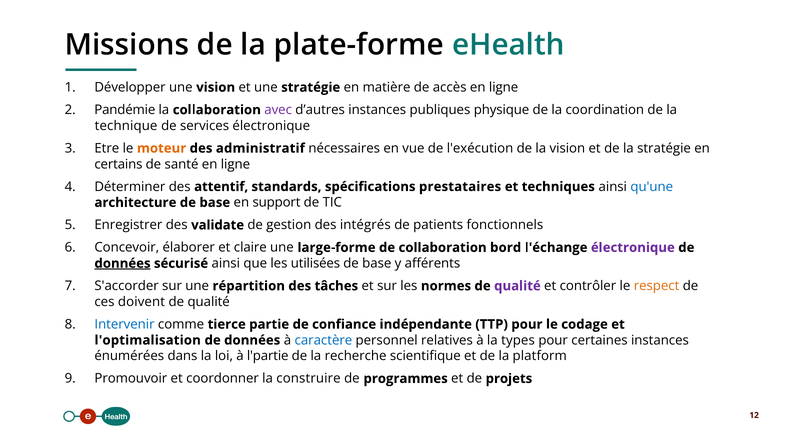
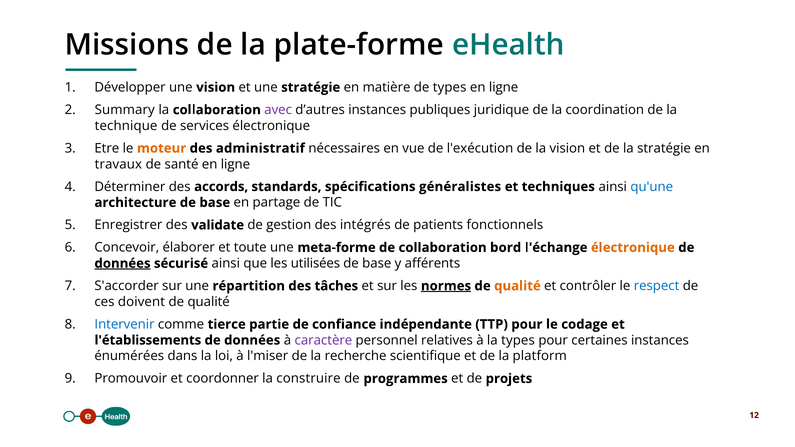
de accès: accès -> types
Pandémie: Pandémie -> Summary
physique: physique -> juridique
certains: certains -> travaux
attentif: attentif -> accords
prestataires: prestataires -> généralistes
support: support -> partage
claire: claire -> toute
large-forme: large-forme -> meta-forme
électronique at (633, 248) colour: purple -> orange
normes underline: none -> present
qualité at (517, 286) colour: purple -> orange
respect colour: orange -> blue
l'optimalisation: l'optimalisation -> l'établissements
caractère colour: blue -> purple
l'partie: l'partie -> l'miser
